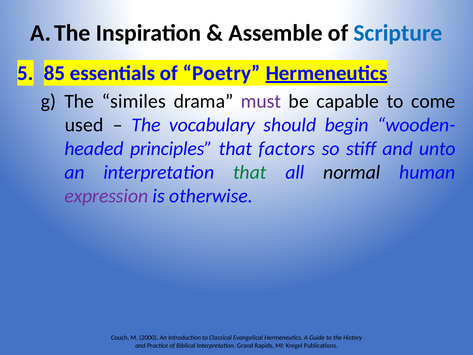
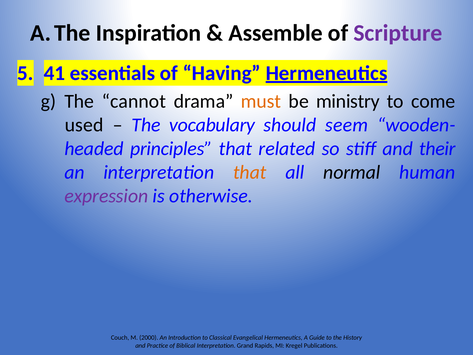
Scripture colour: blue -> purple
85: 85 -> 41
Poetry: Poetry -> Having
similes: similes -> cannot
must colour: purple -> orange
capable: capable -> ministry
begin: begin -> seem
factors: factors -> related
unto: unto -> their
that at (250, 172) colour: green -> orange
